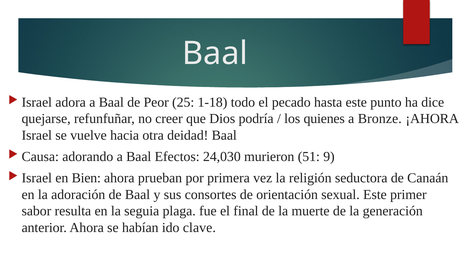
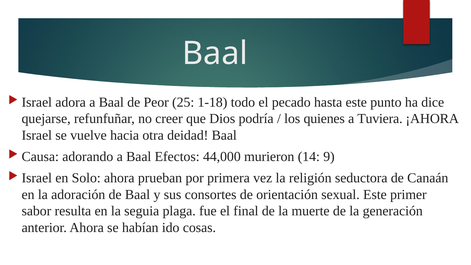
Bronze: Bronze -> Tuviera
24,030: 24,030 -> 44,000
51: 51 -> 14
Bien: Bien -> Solo
clave: clave -> cosas
